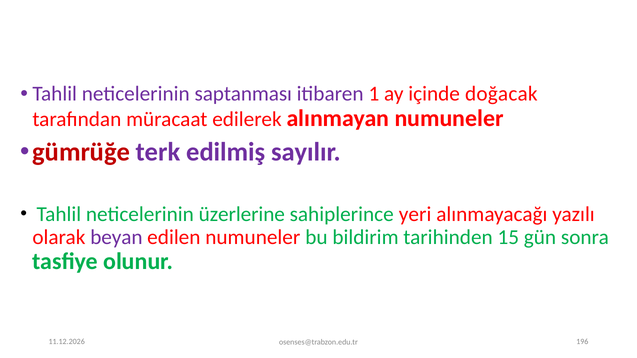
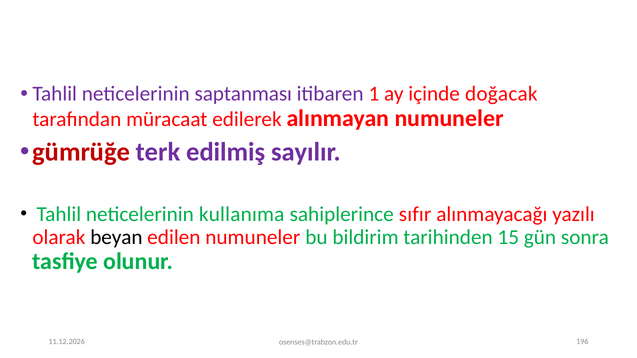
üzerlerine: üzerlerine -> kullanıma
yeri: yeri -> sıfır
beyan colour: purple -> black
